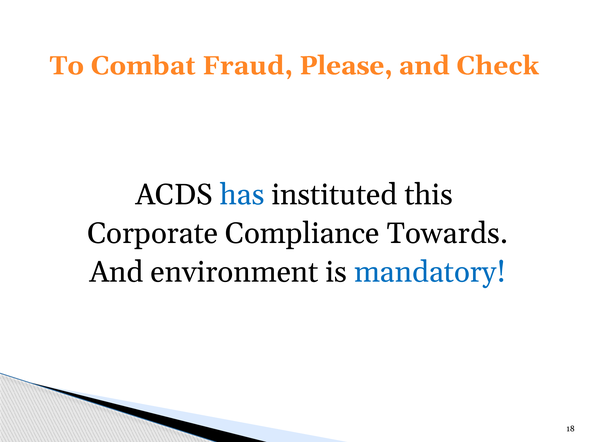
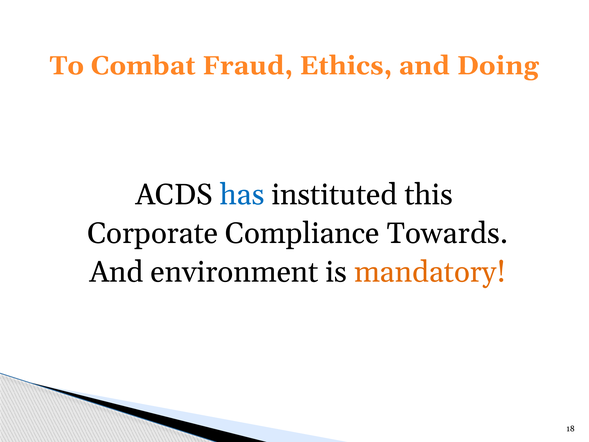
Please: Please -> Ethics
Check: Check -> Doing
mandatory colour: blue -> orange
